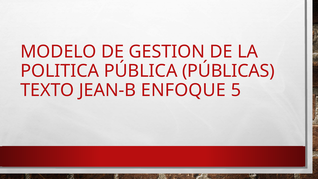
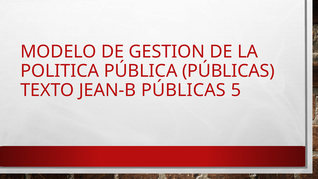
JEAN-B ENFOQUE: ENFOQUE -> PÚBLICAS
